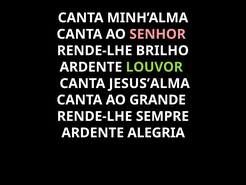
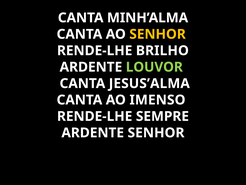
SENHOR at (158, 34) colour: pink -> yellow
GRANDE: GRANDE -> IMENSO
ARDENTE ALEGRIA: ALEGRIA -> SENHOR
